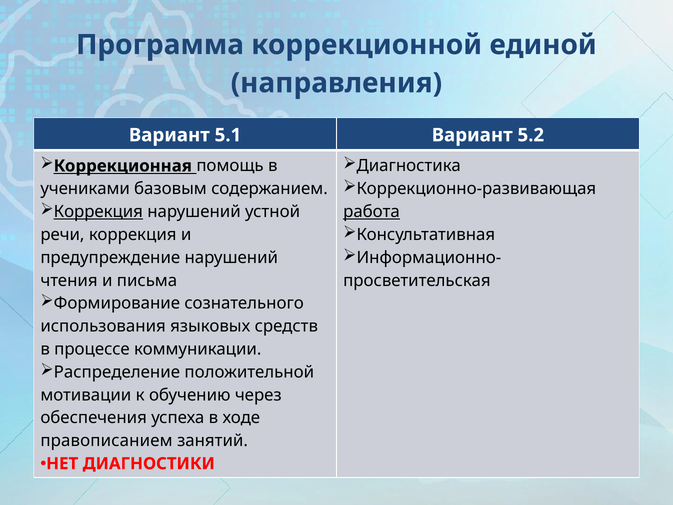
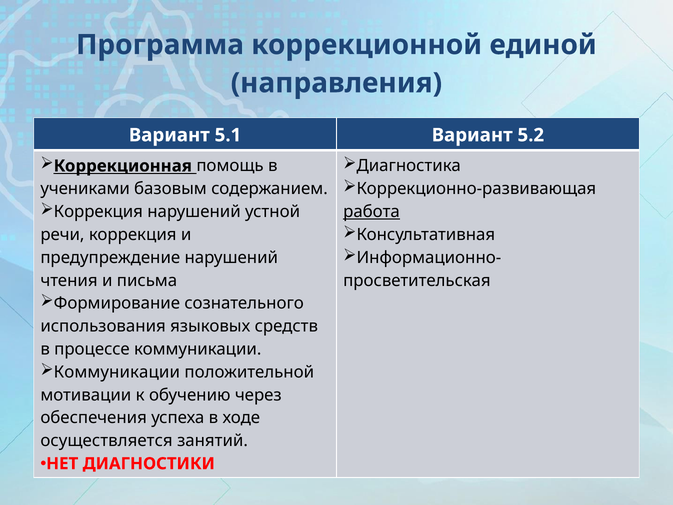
Коррекция at (98, 212) underline: present -> none
Распределение at (117, 372): Распределение -> Коммуникации
правописанием: правописанием -> осуществляется
